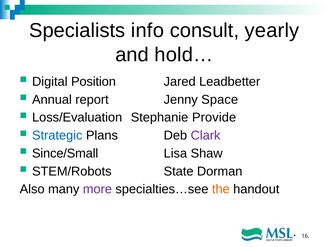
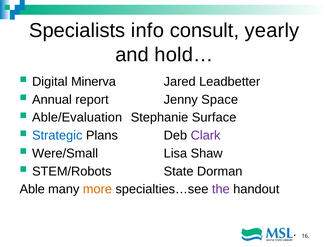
Position: Position -> Minerva
Loss/Evaluation: Loss/Evaluation -> Able/Evaluation
Provide: Provide -> Surface
Since/Small: Since/Small -> Were/Small
Also: Also -> Able
more colour: purple -> orange
the colour: orange -> purple
